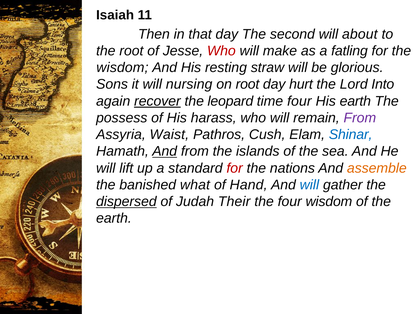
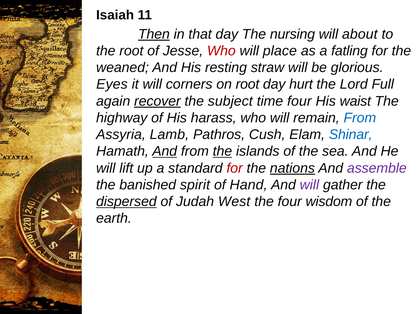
Then underline: none -> present
second: second -> nursing
make: make -> place
wisdom at (122, 68): wisdom -> weaned
Sons: Sons -> Eyes
nursing: nursing -> corners
Into: Into -> Full
leopard: leopard -> subject
His earth: earth -> waist
possess: possess -> highway
From at (360, 118) colour: purple -> blue
Waist: Waist -> Lamb
the at (222, 151) underline: none -> present
nations underline: none -> present
assemble colour: orange -> purple
what: what -> spirit
will at (309, 185) colour: blue -> purple
Their: Their -> West
